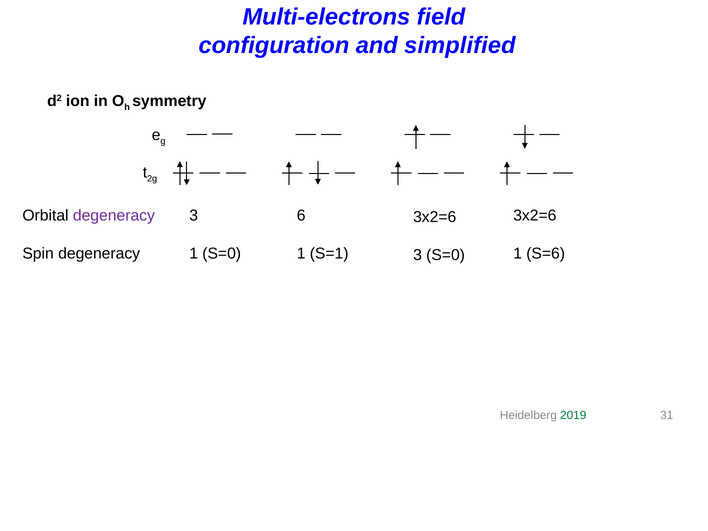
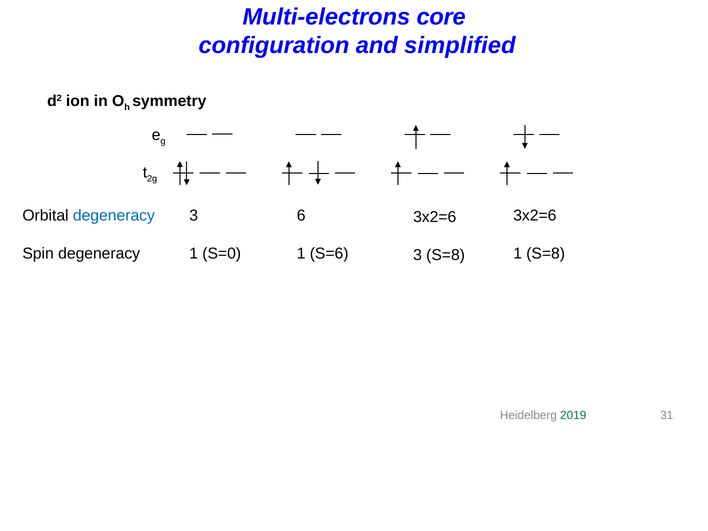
field: field -> core
degeneracy at (114, 216) colour: purple -> blue
S=1: S=1 -> S=6
1 S=6: S=6 -> S=8
3 S=0: S=0 -> S=8
